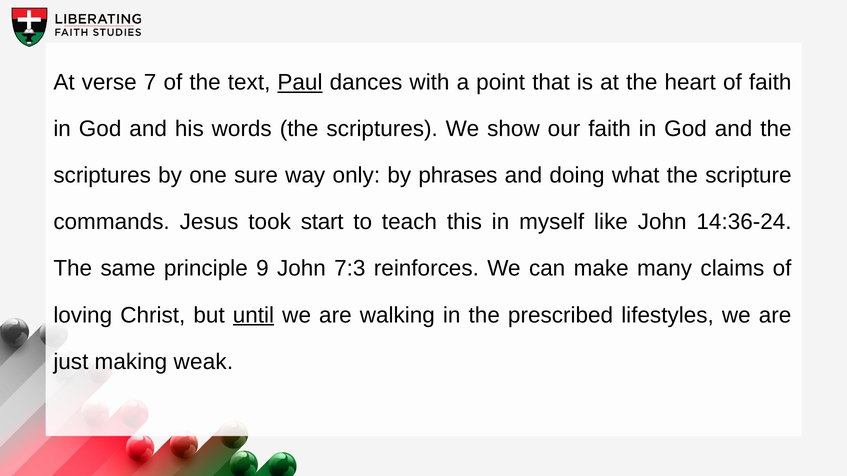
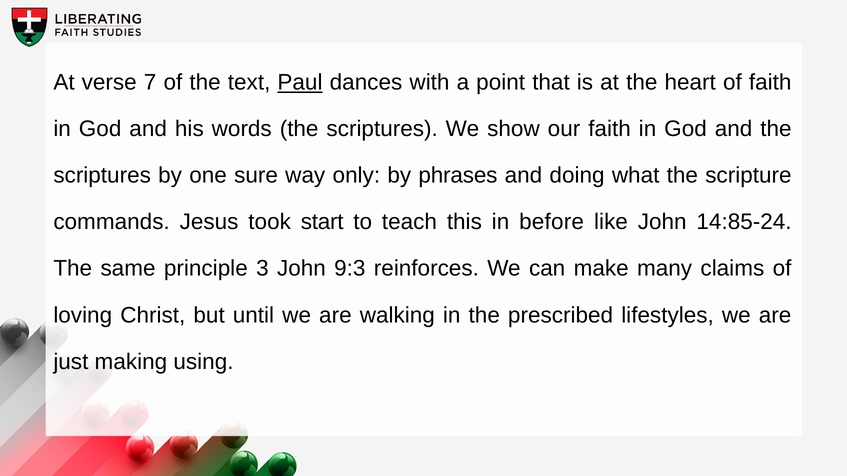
myself: myself -> before
14:36-24: 14:36-24 -> 14:85-24
9: 9 -> 3
7:3: 7:3 -> 9:3
until underline: present -> none
weak: weak -> using
